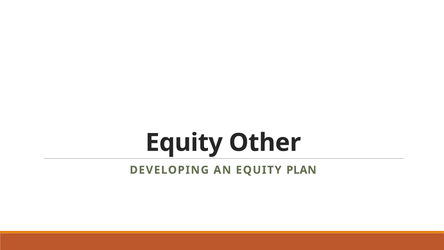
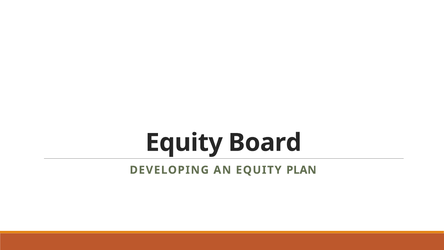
Other: Other -> Board
